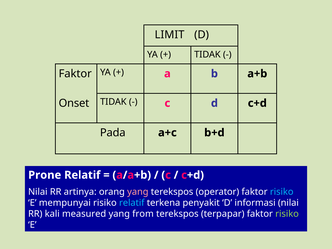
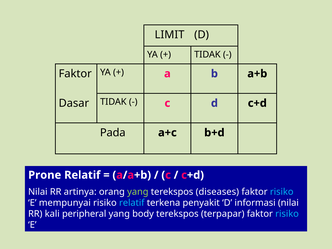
Onset: Onset -> Dasar
yang at (138, 192) colour: pink -> light green
operator: operator -> diseases
measured: measured -> peripheral
from: from -> body
risiko at (287, 214) colour: light green -> light blue
